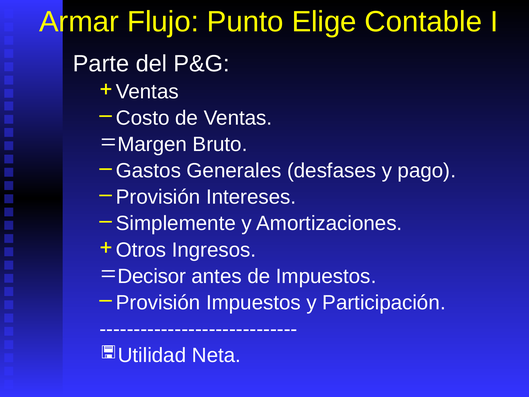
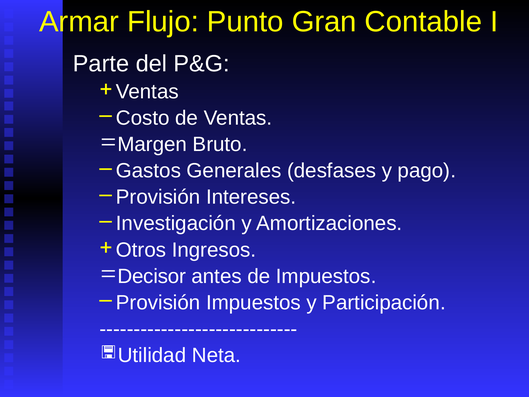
Elige: Elige -> Gran
Simplemente: Simplemente -> Investigación
